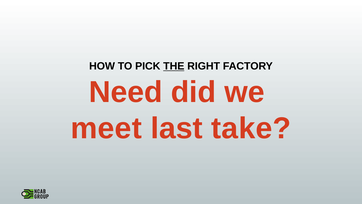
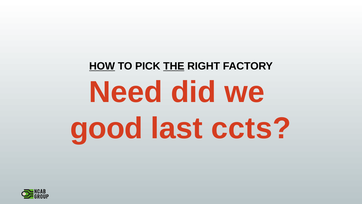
HOW underline: none -> present
meet: meet -> good
take: take -> ccts
